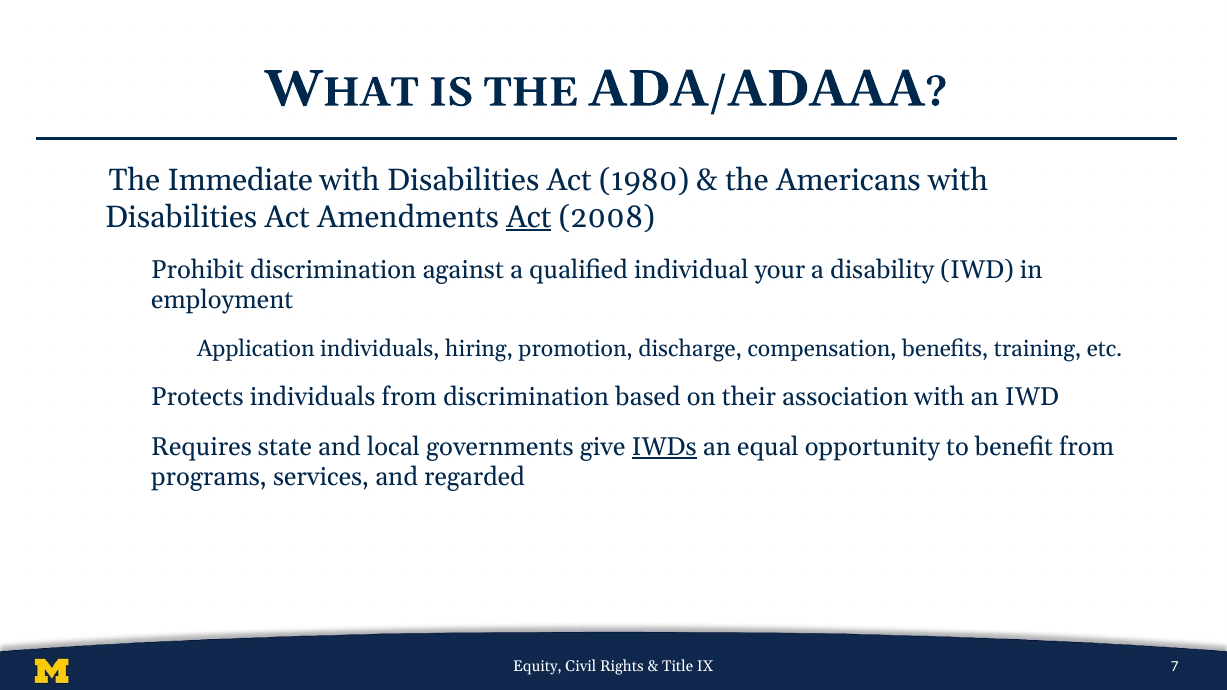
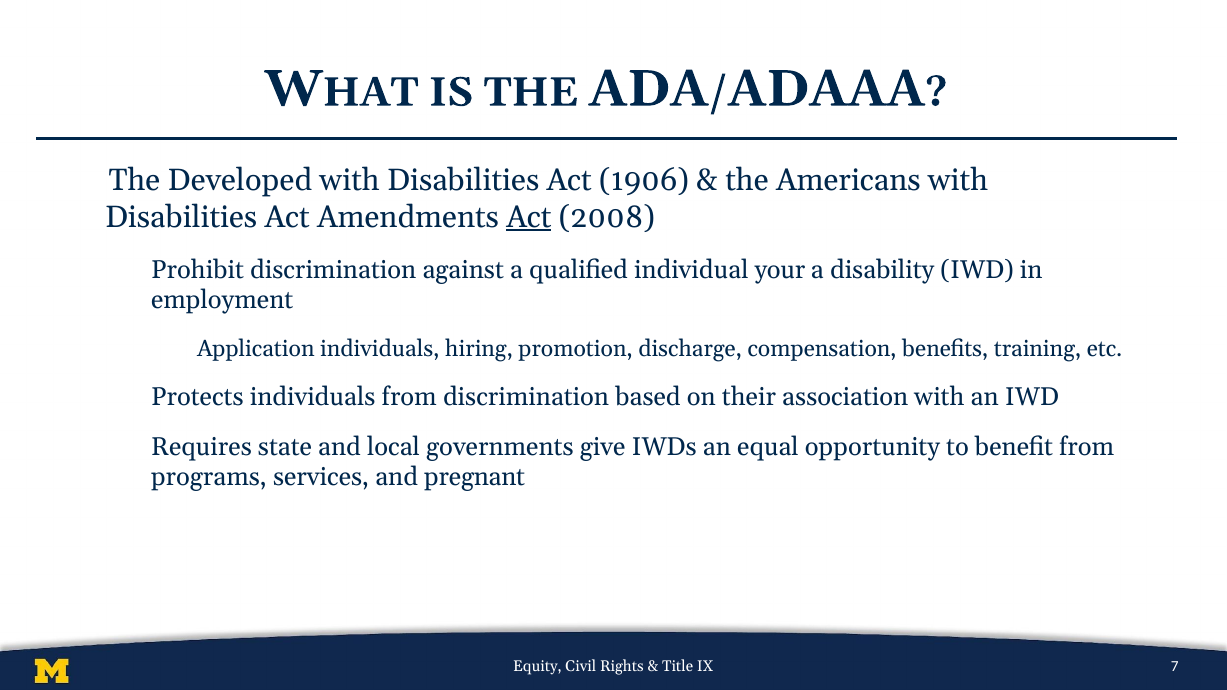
Immediate: Immediate -> Developed
1980: 1980 -> 1906
IWDs underline: present -> none
regarded: regarded -> pregnant
